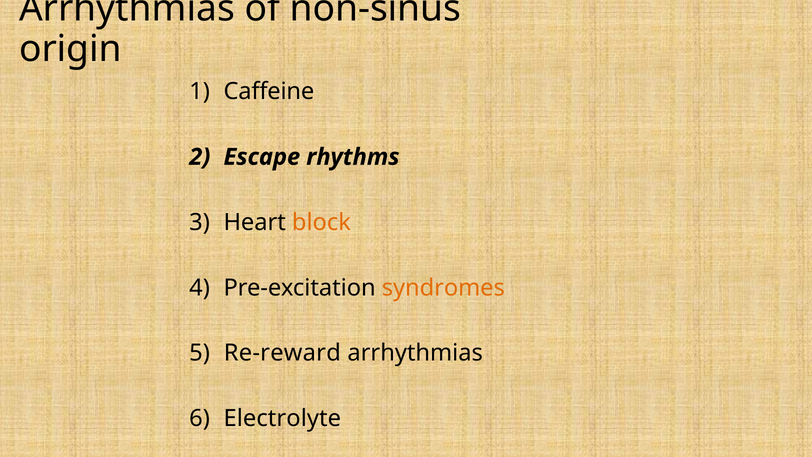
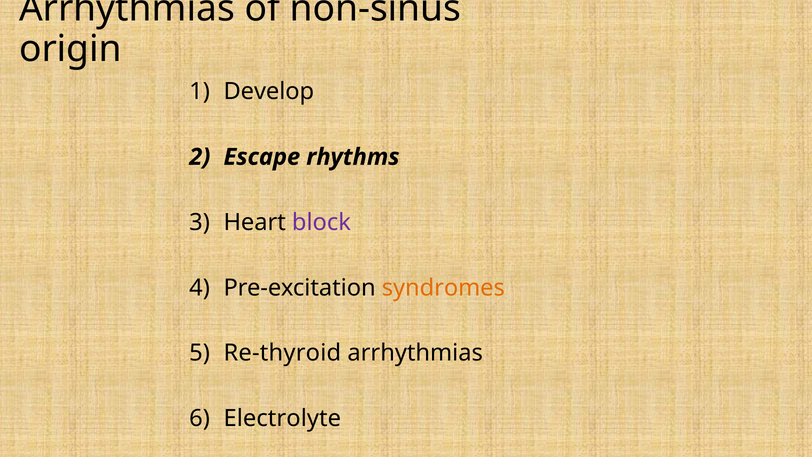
Caffeine: Caffeine -> Develop
block colour: orange -> purple
Re-reward: Re-reward -> Re-thyroid
